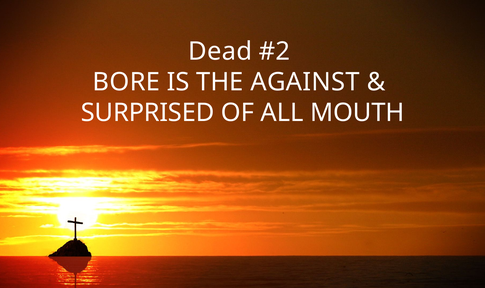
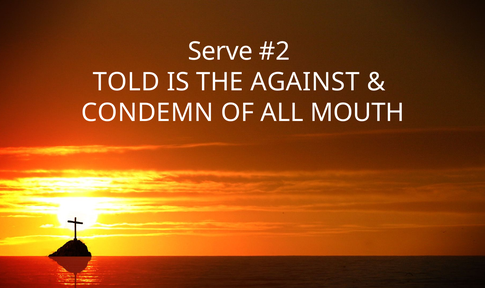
Dead: Dead -> Serve
BORE: BORE -> TOLD
SURPRISED: SURPRISED -> CONDEMN
